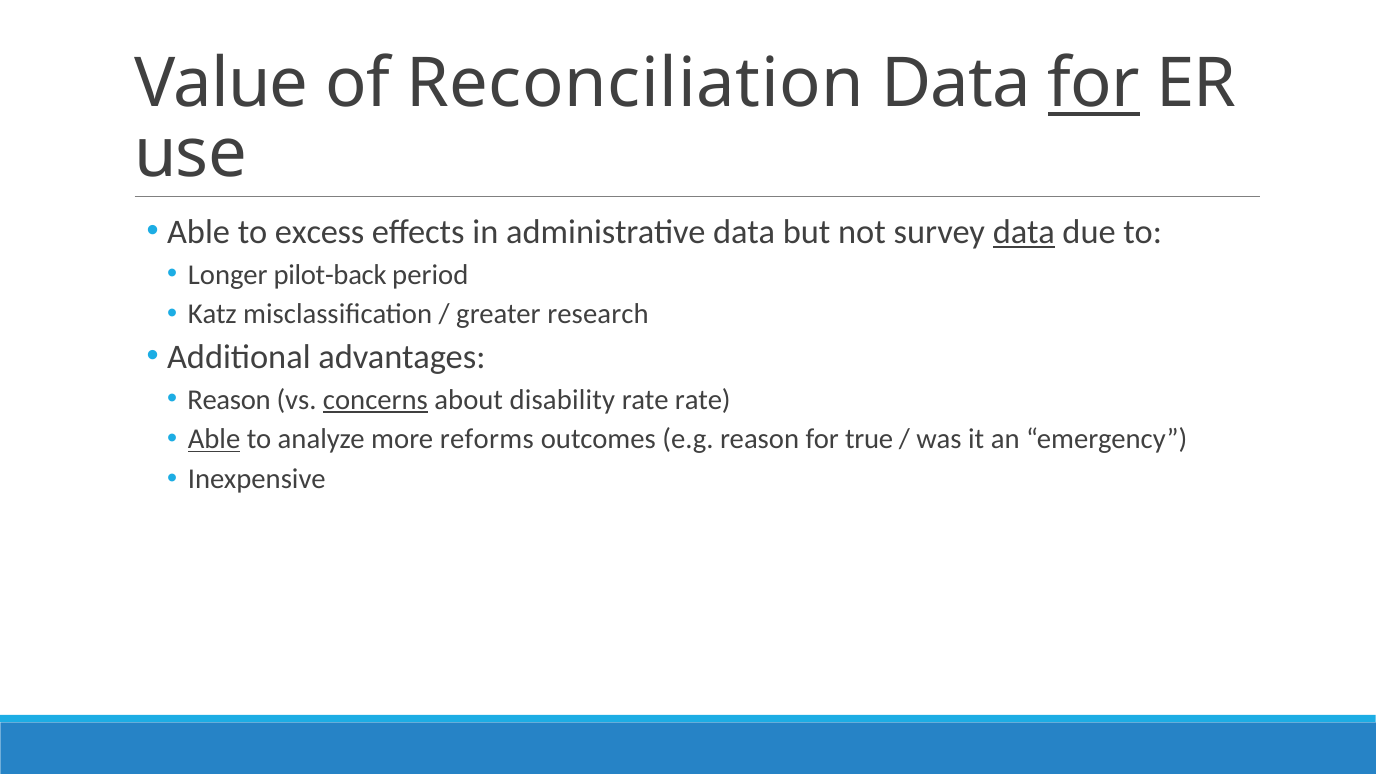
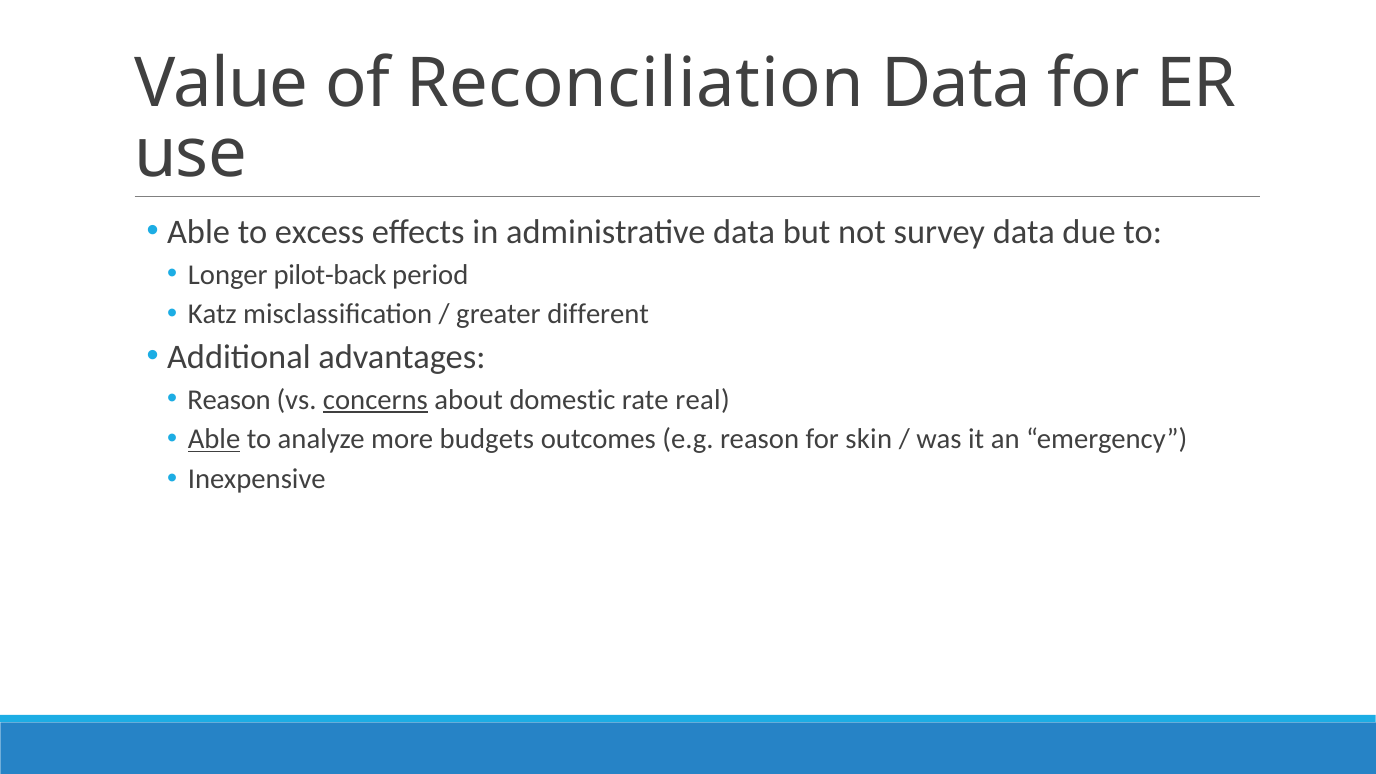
for at (1094, 84) underline: present -> none
data at (1024, 232) underline: present -> none
research: research -> different
disability: disability -> domestic
rate rate: rate -> real
reforms: reforms -> budgets
true: true -> skin
